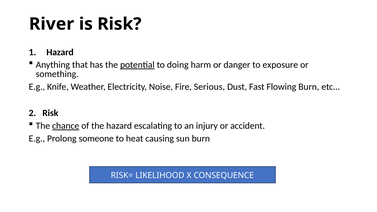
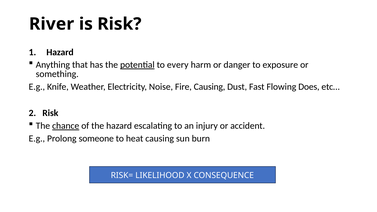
doing: doing -> every
Fire Serious: Serious -> Causing
Flowing Burn: Burn -> Does
